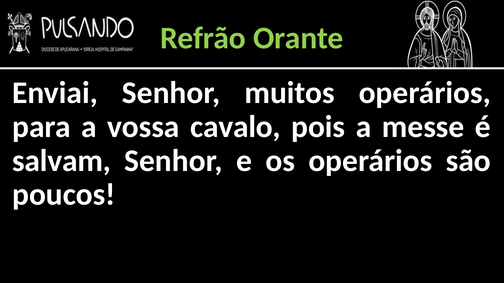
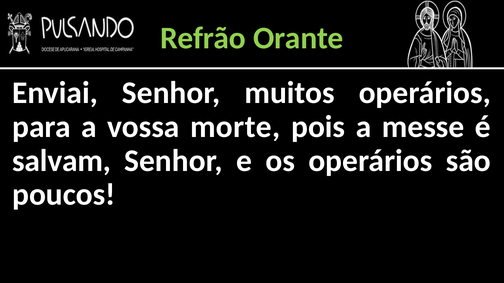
cavalo: cavalo -> morte
